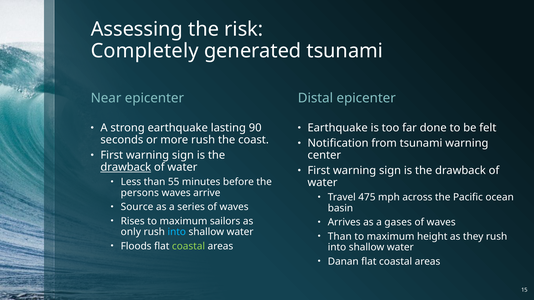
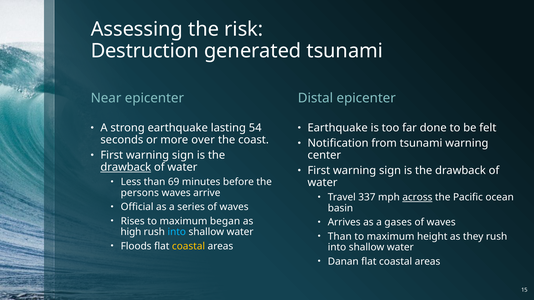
Completely: Completely -> Destruction
90: 90 -> 54
more rush: rush -> over
55: 55 -> 69
475: 475 -> 337
across underline: none -> present
Source: Source -> Official
sailors: sailors -> began
only: only -> high
coastal at (188, 246) colour: light green -> yellow
